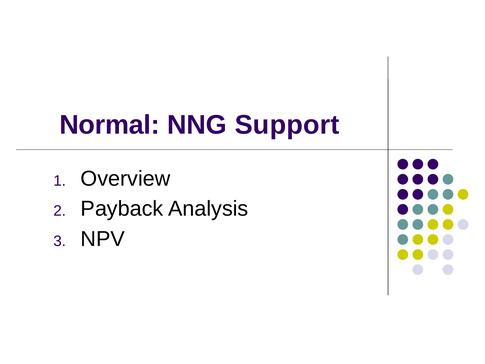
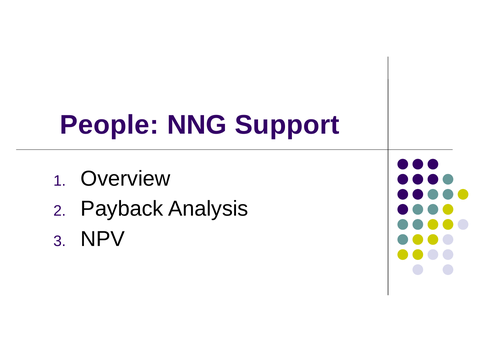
Normal: Normal -> People
